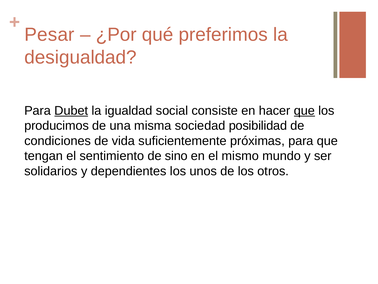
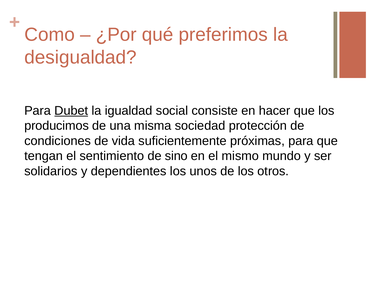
Pesar: Pesar -> Como
que at (304, 110) underline: present -> none
posibilidad: posibilidad -> protección
